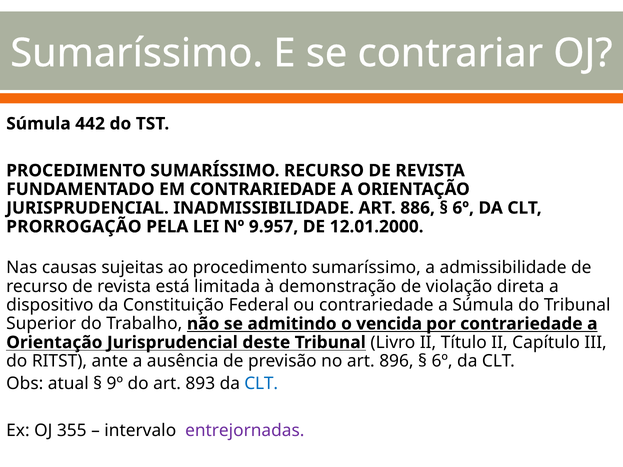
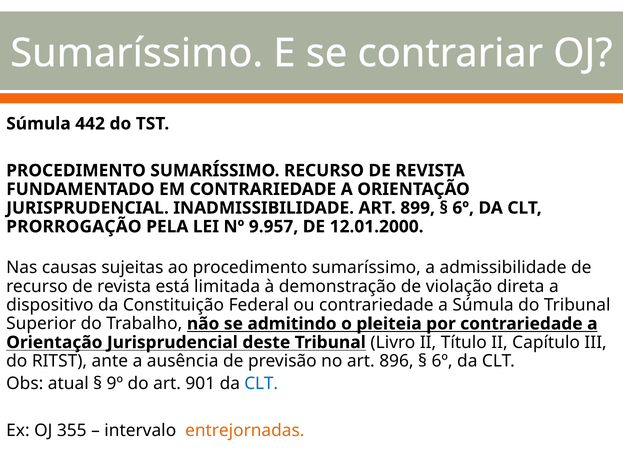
886: 886 -> 899
vencida: vencida -> pleiteia
893: 893 -> 901
entrejornadas colour: purple -> orange
